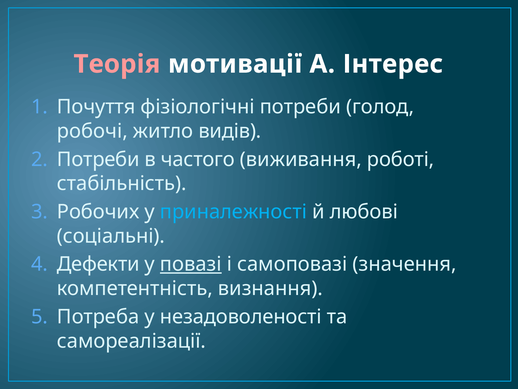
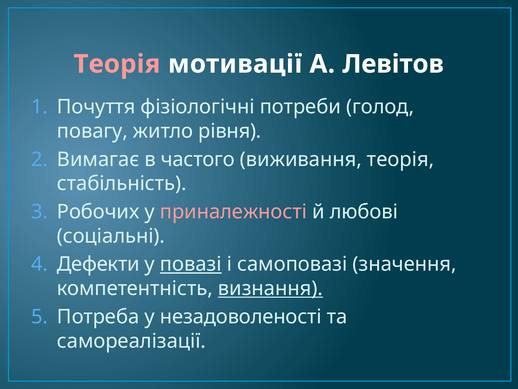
Інтерес: Інтерес -> Левітов
робочі: робочі -> повагу
видів: видів -> рівня
Потреби at (98, 159): Потреби -> Вимагає
виживання роботі: роботі -> теорія
приналежності colour: light blue -> pink
визнання underline: none -> present
